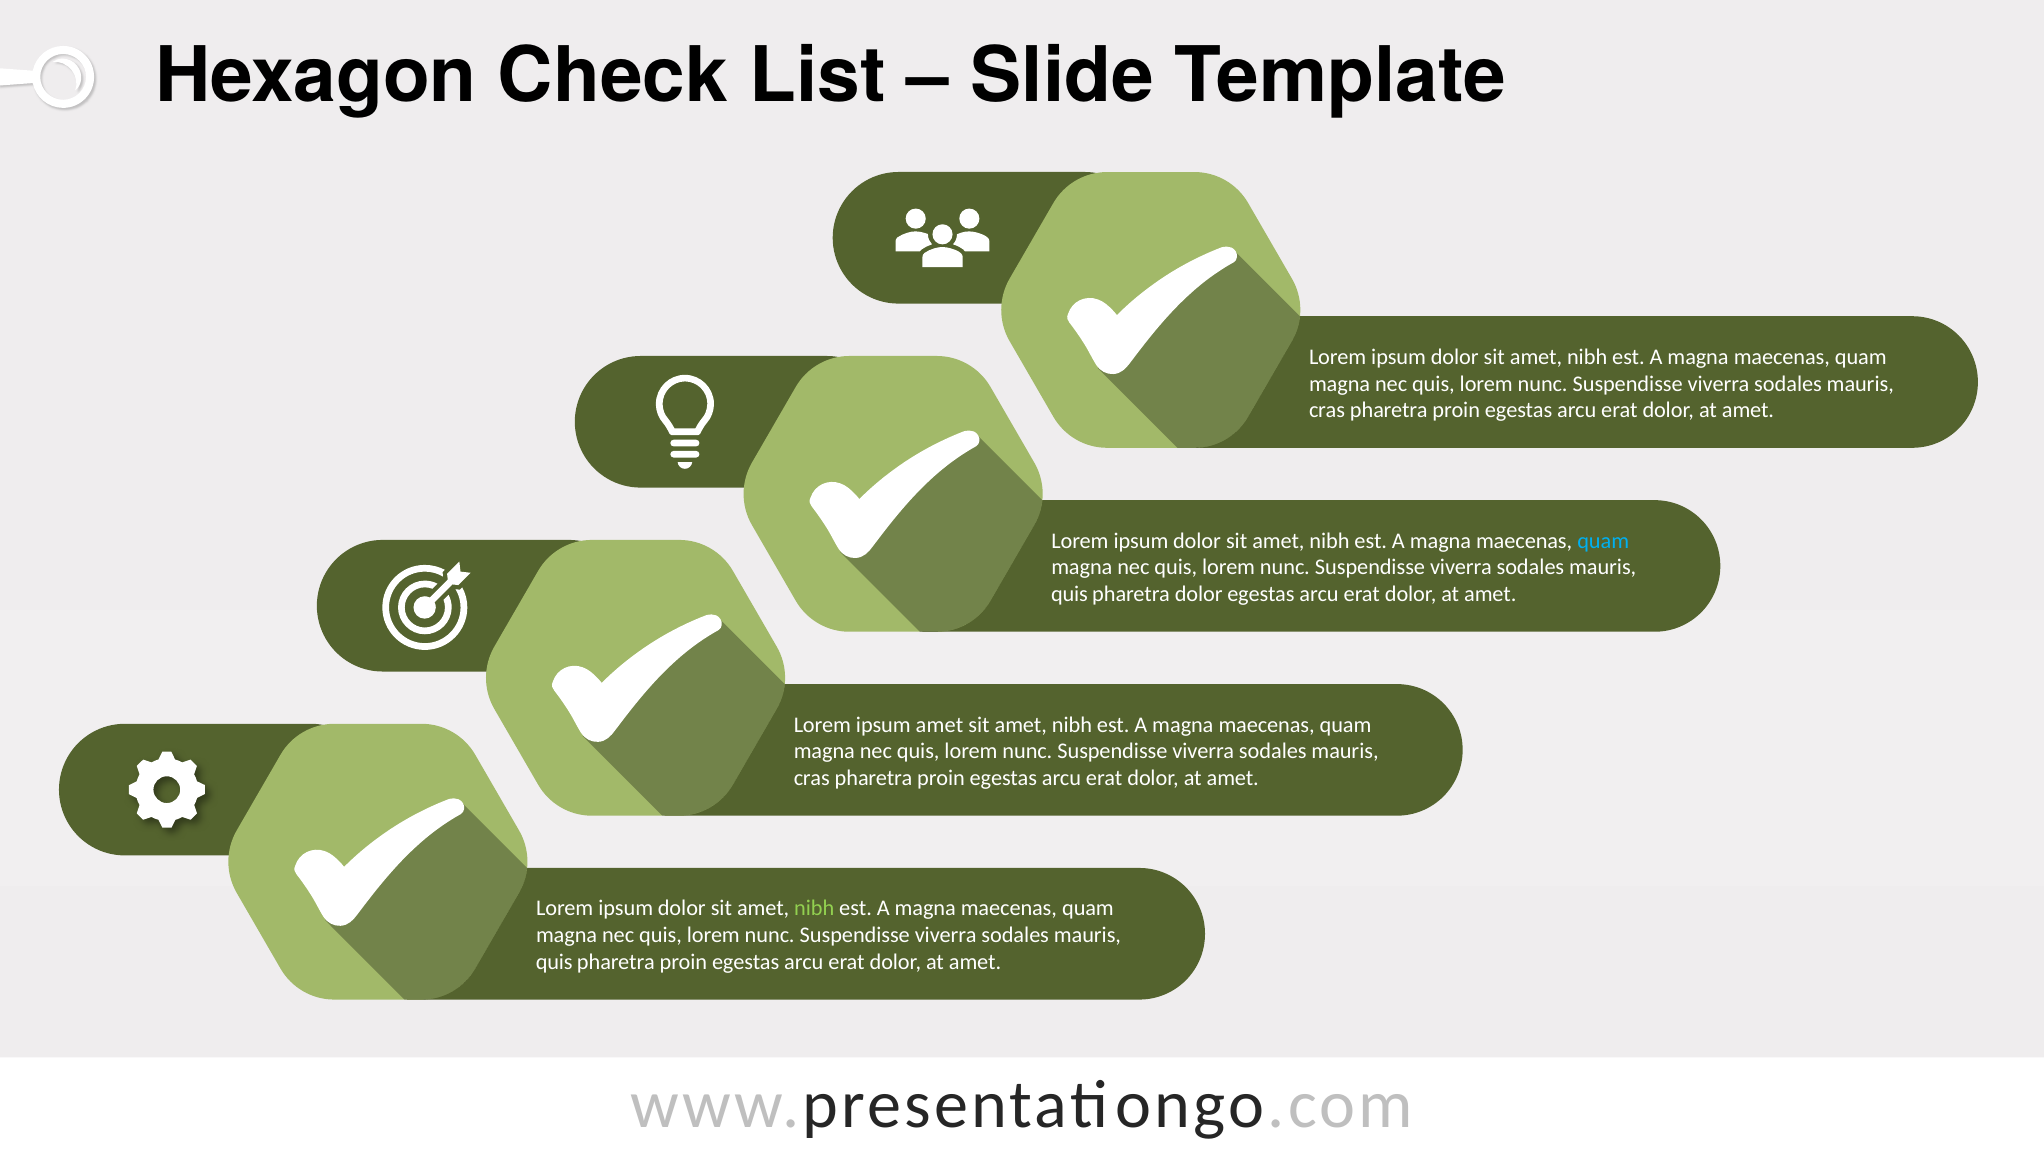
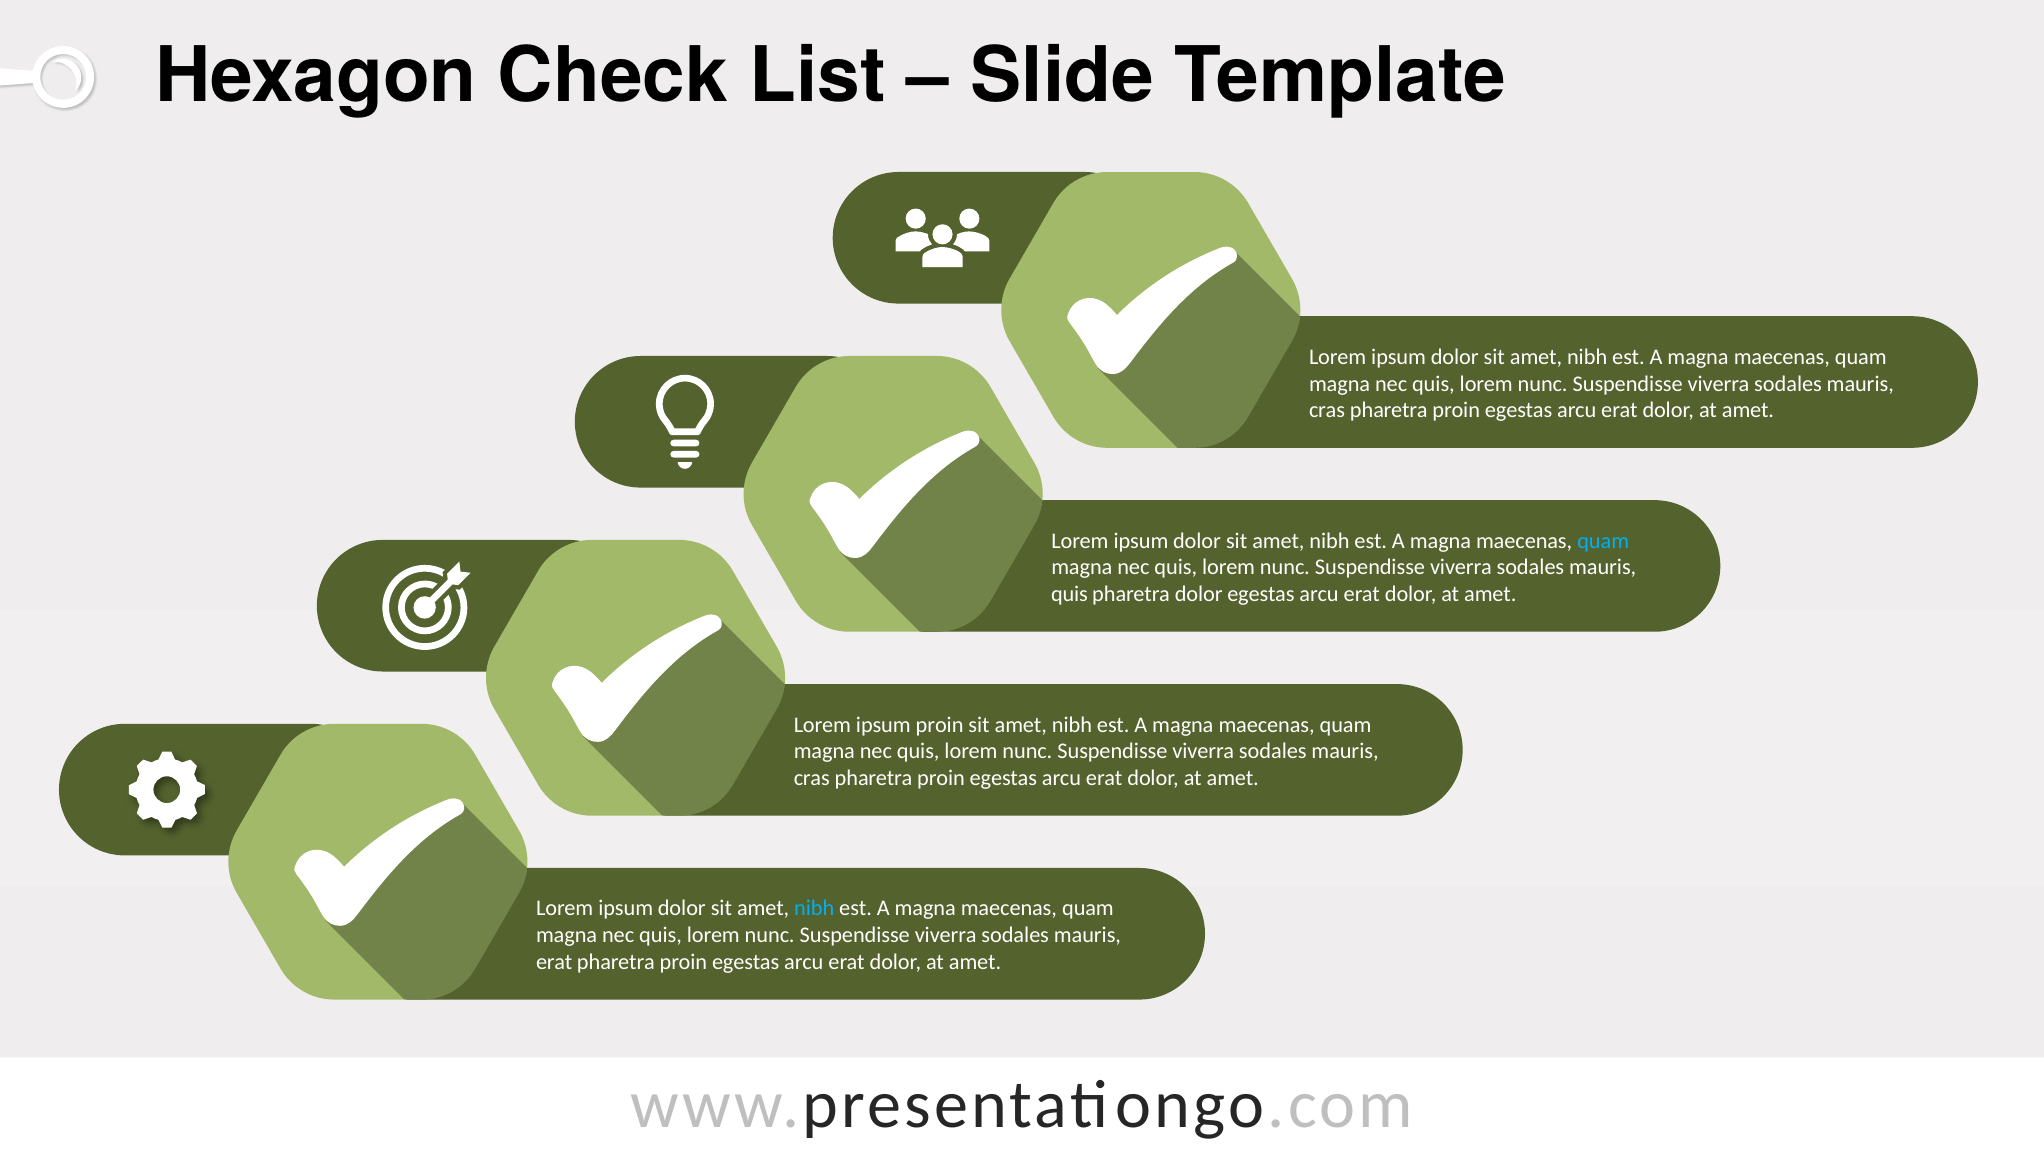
ipsum amet: amet -> proin
nibh at (814, 908) colour: light green -> light blue
quis at (554, 962): quis -> erat
